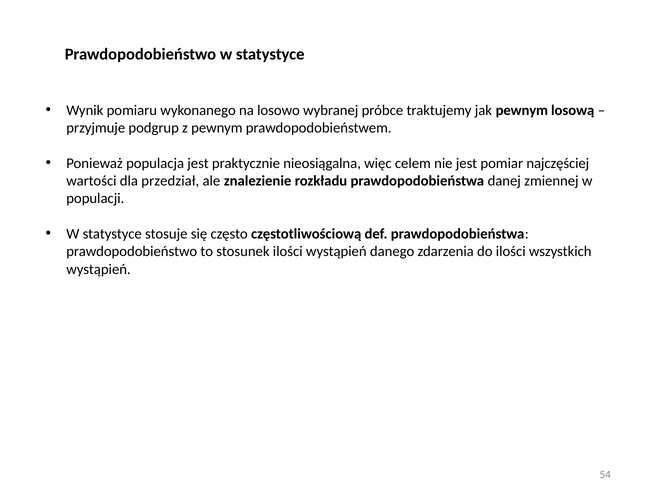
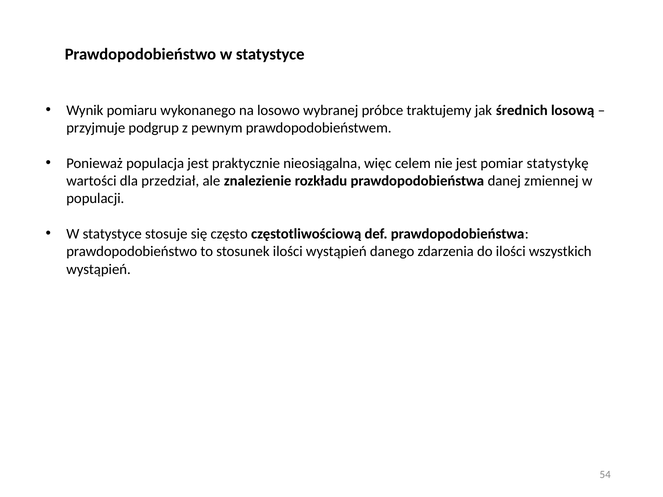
jak pewnym: pewnym -> średnich
najczęściej: najczęściej -> statystykę
